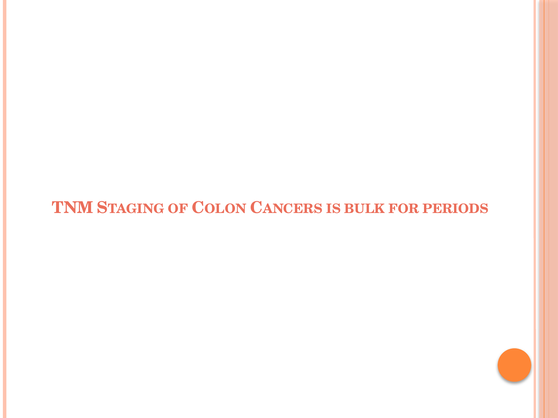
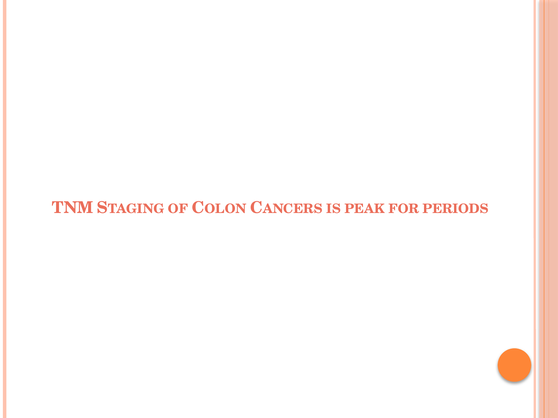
BULK: BULK -> PEAK
